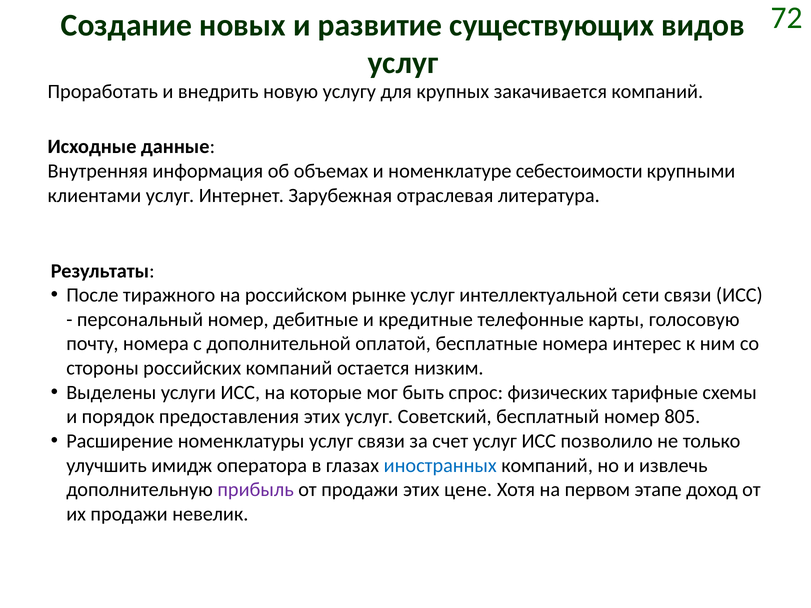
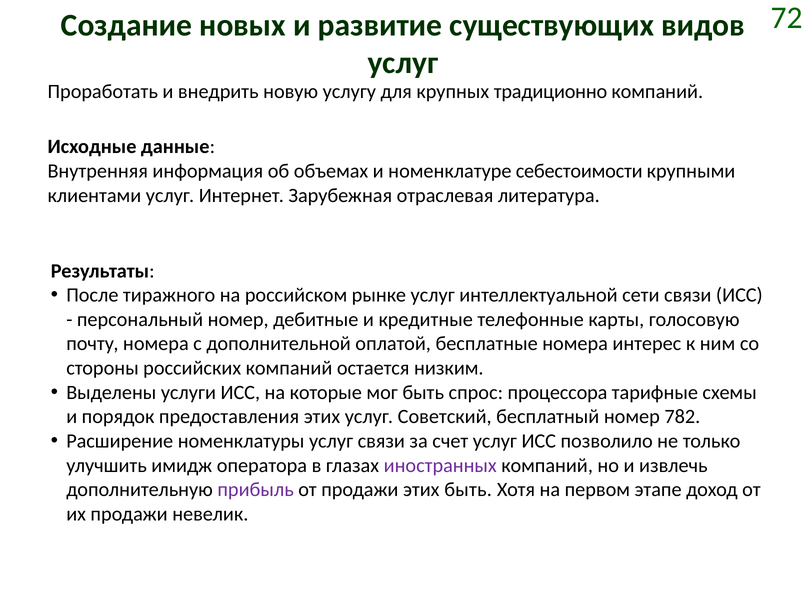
закачивается: закачивается -> традиционно
физических: физических -> процессора
805: 805 -> 782
иностранных colour: blue -> purple
этих цене: цене -> быть
